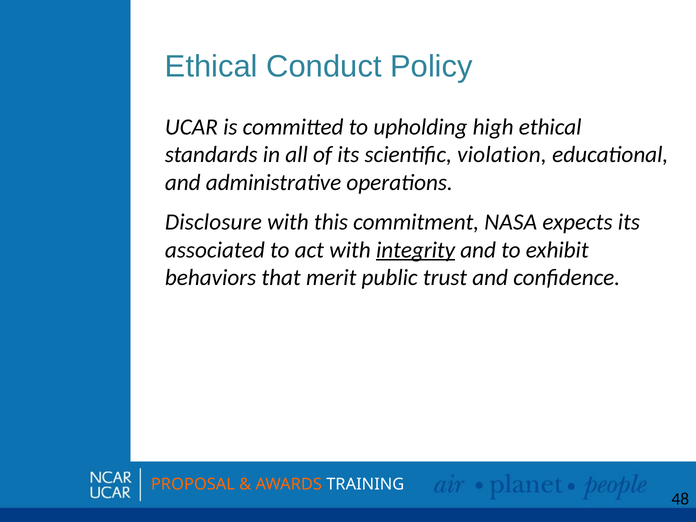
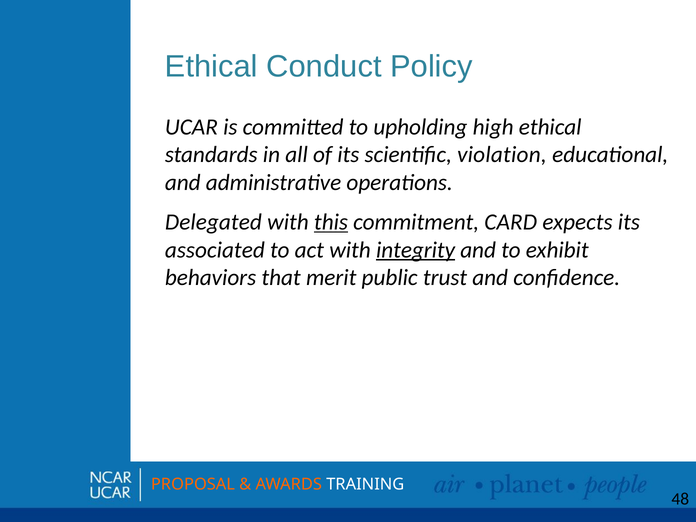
Disclosure: Disclosure -> Delegated
this underline: none -> present
NASA: NASA -> CARD
